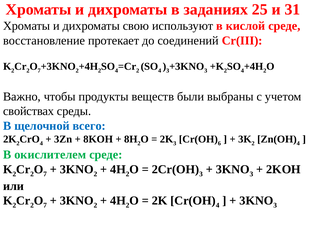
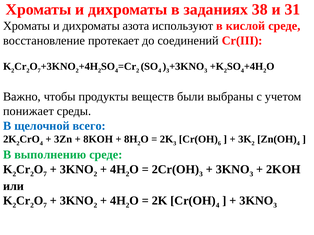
25: 25 -> 38
свою: свою -> азота
свойствах: свойствах -> понижает
окислителем: окислителем -> выполнению
